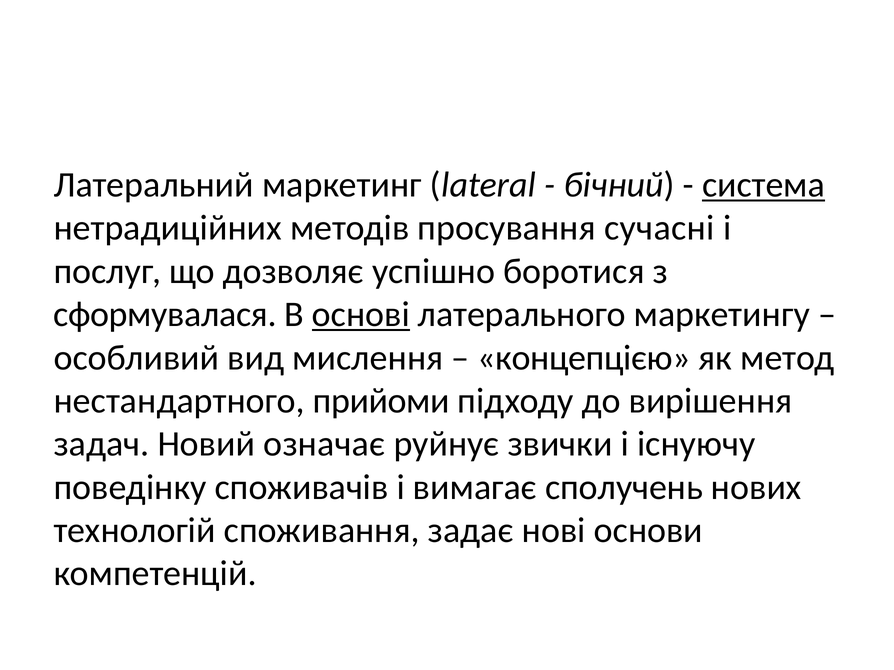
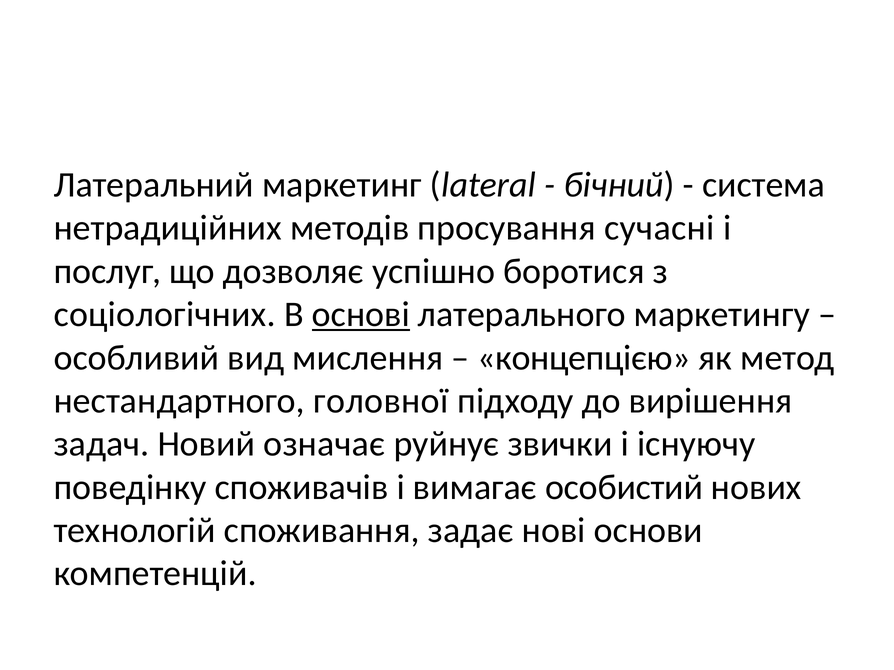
система underline: present -> none
сформувалася: сформувалася -> соціологічних
прийоми: прийоми -> головної
сполучень: сполучень -> особистий
